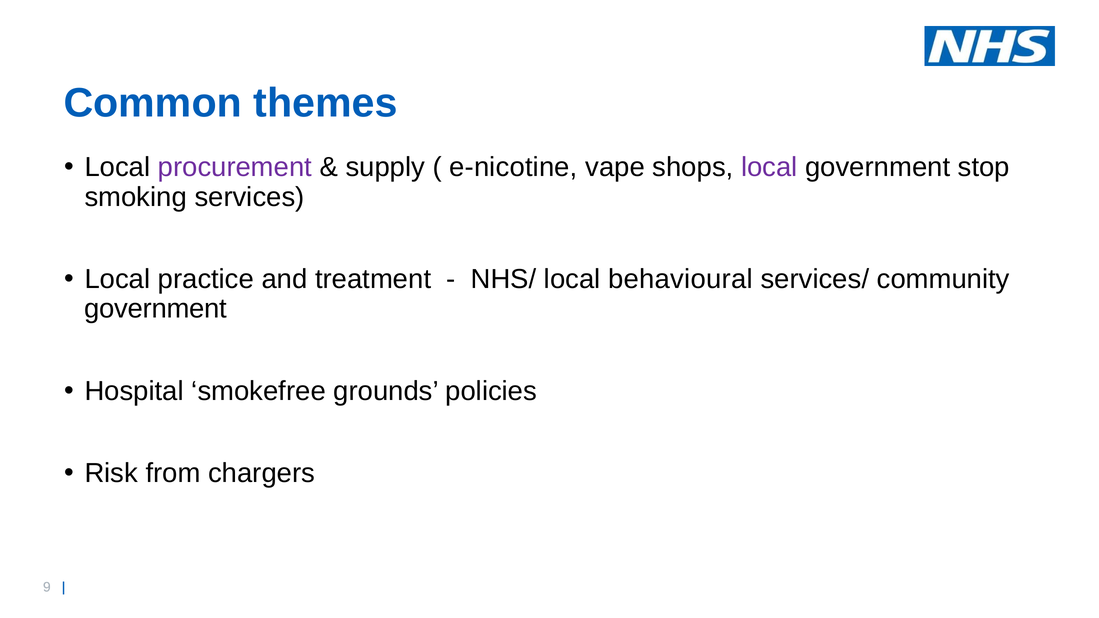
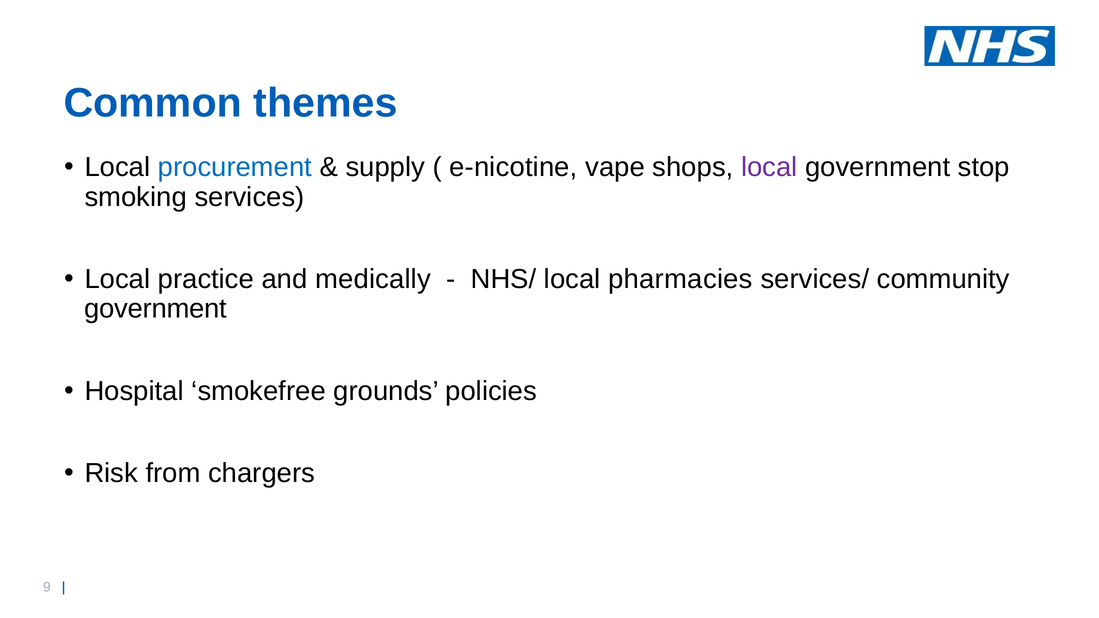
procurement colour: purple -> blue
treatment: treatment -> medically
behavioural: behavioural -> pharmacies
